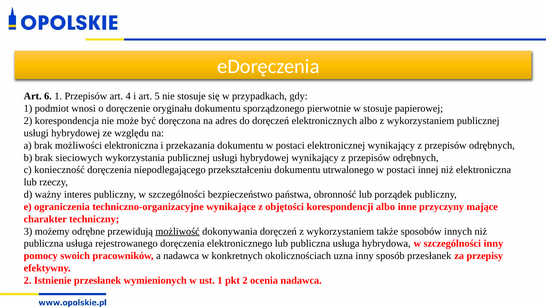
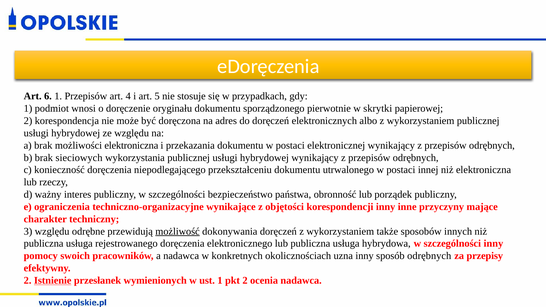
w stosuje: stosuje -> skrytki
korespondencji albo: albo -> inny
3 możemy: możemy -> względu
sposób przesłanek: przesłanek -> odrębnych
Istnienie underline: none -> present
